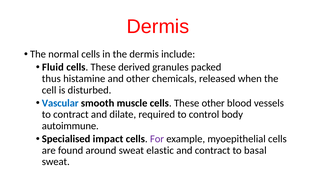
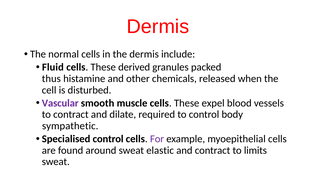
Vascular colour: blue -> purple
These other: other -> expel
autoimmune: autoimmune -> sympathetic
Specialised impact: impact -> control
basal: basal -> limits
